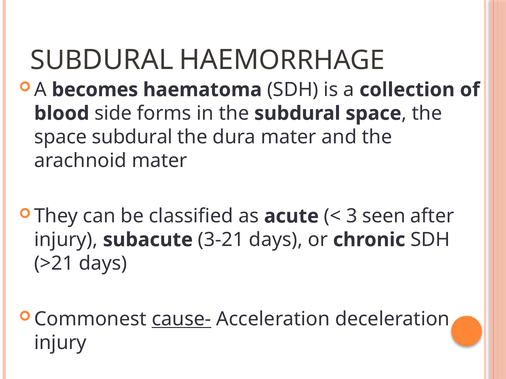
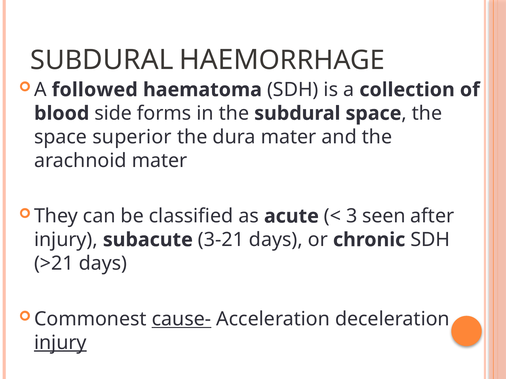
becomes: becomes -> followed
space subdural: subdural -> superior
injury at (60, 343) underline: none -> present
